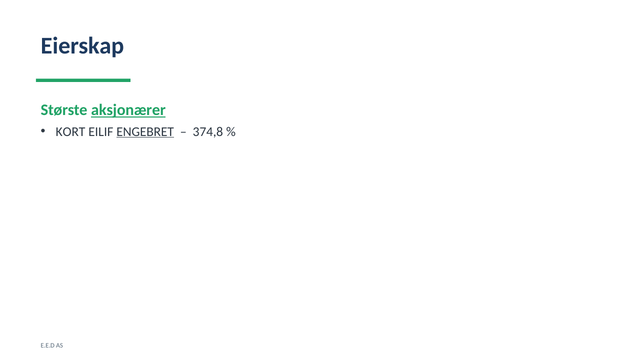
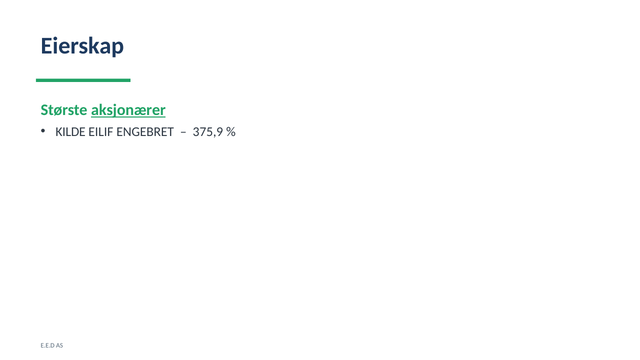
KORT: KORT -> KILDE
ENGEBRET underline: present -> none
374,8: 374,8 -> 375,9
